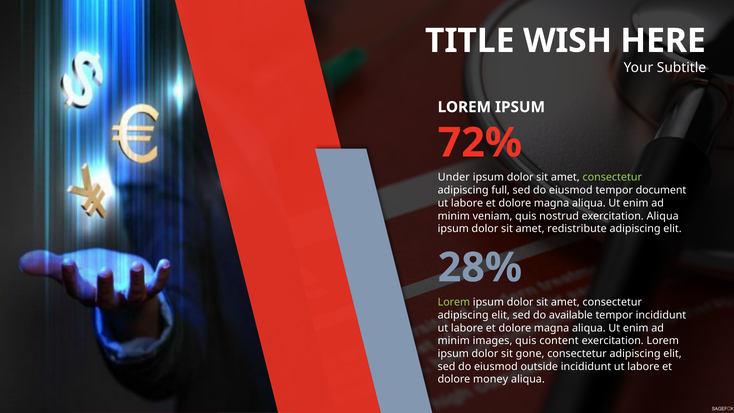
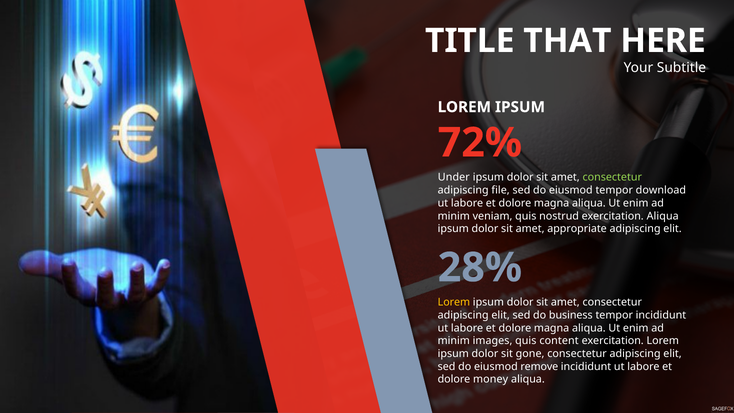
WISH: WISH -> THAT
full: full -> file
document: document -> download
redistribute: redistribute -> appropriate
Lorem at (454, 302) colour: light green -> yellow
available: available -> business
outside: outside -> remove
